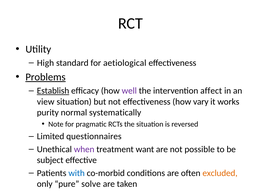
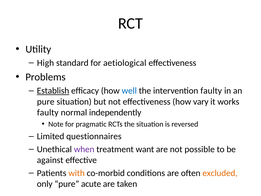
Problems underline: present -> none
well colour: purple -> blue
intervention affect: affect -> faulty
view at (46, 102): view -> pure
purity at (48, 112): purity -> faulty
systematically: systematically -> independently
subject: subject -> against
with colour: blue -> orange
solve: solve -> acute
